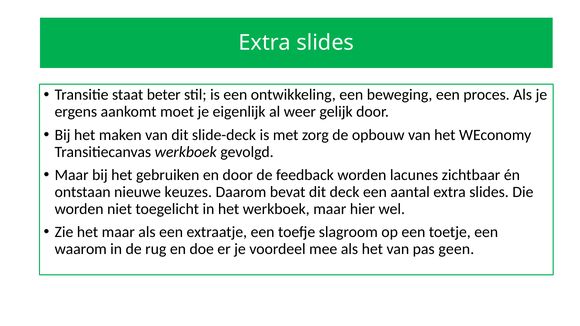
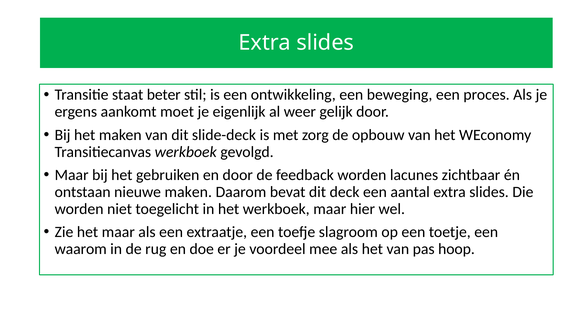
nieuwe keuzes: keuzes -> maken
geen: geen -> hoop
